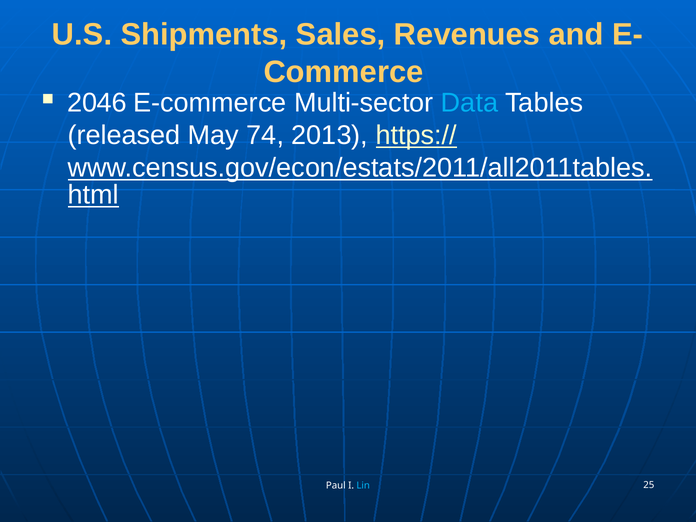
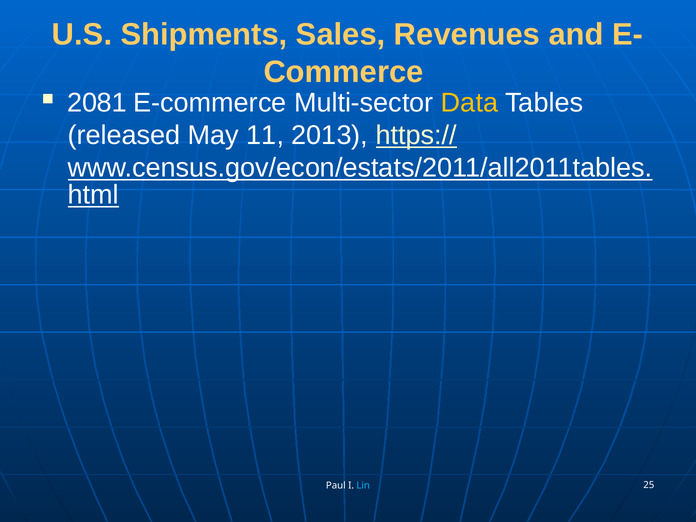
2046: 2046 -> 2081
Data colour: light blue -> yellow
74: 74 -> 11
